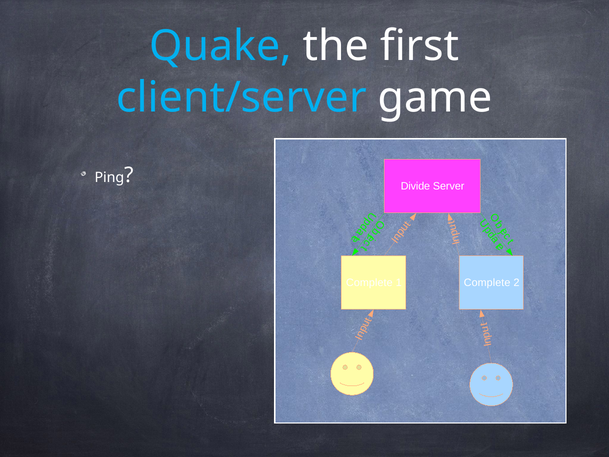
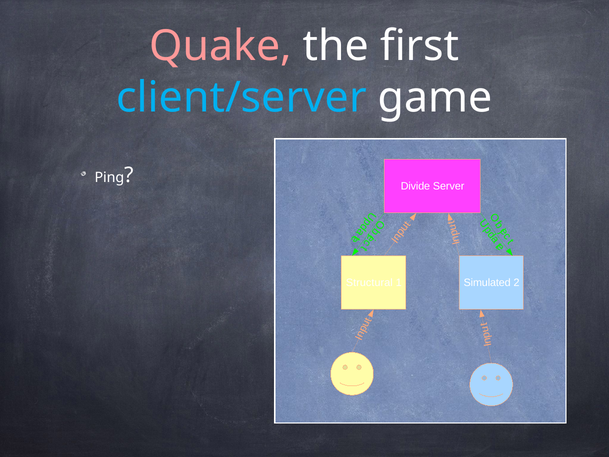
Quake colour: light blue -> pink
Complete at (369, 282): Complete -> Structural
Complete at (487, 282): Complete -> Simulated
